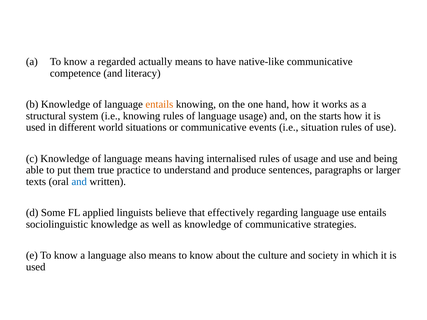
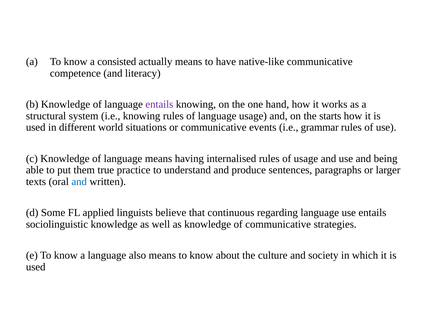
regarded: regarded -> consisted
entails at (159, 105) colour: orange -> purple
situation: situation -> grammar
effectively: effectively -> continuous
